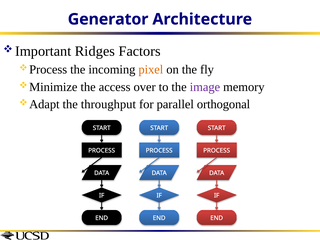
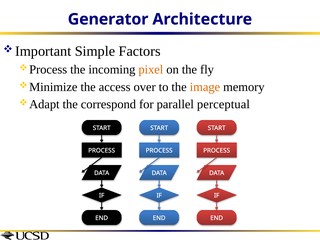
Ridges: Ridges -> Simple
image colour: purple -> orange
throughput: throughput -> correspond
orthogonal: orthogonal -> perceptual
